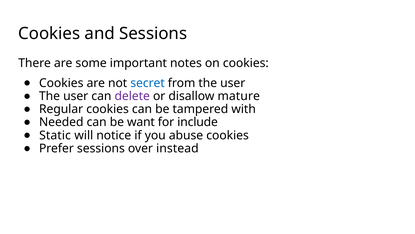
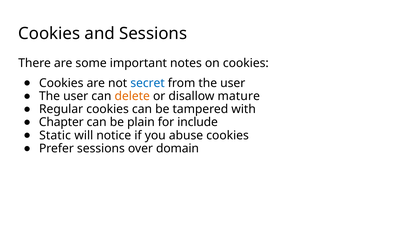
delete colour: purple -> orange
Needed: Needed -> Chapter
want: want -> plain
instead: instead -> domain
